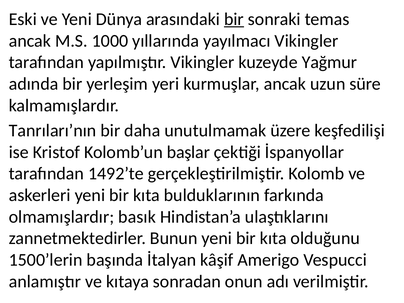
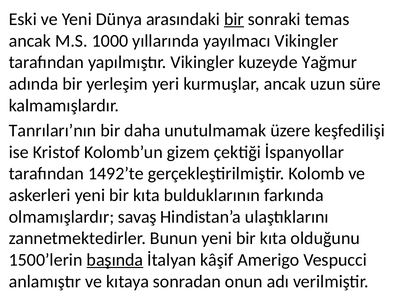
başlar: başlar -> gizem
basık: basık -> savaş
başında underline: none -> present
